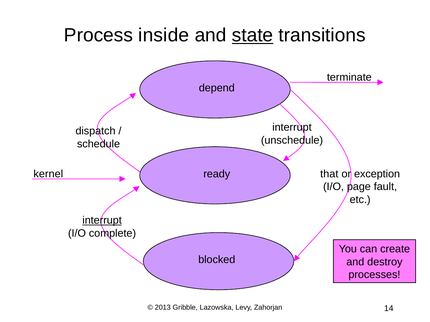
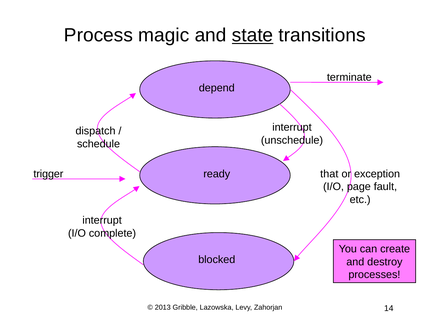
inside: inside -> magic
kernel: kernel -> trigger
interrupt at (102, 221) underline: present -> none
